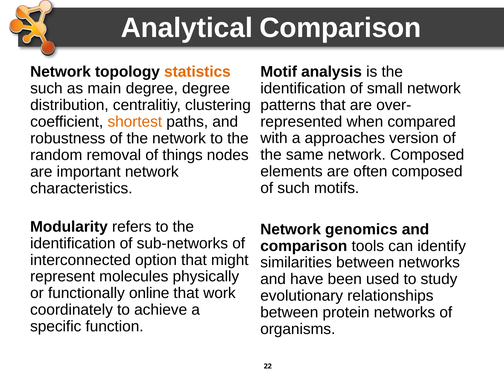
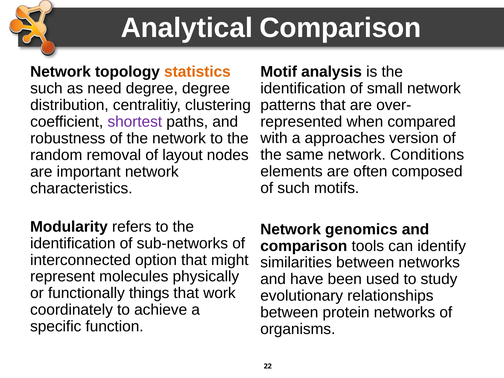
main: main -> need
shortest colour: orange -> purple
network Composed: Composed -> Conditions
things: things -> layout
online: online -> things
